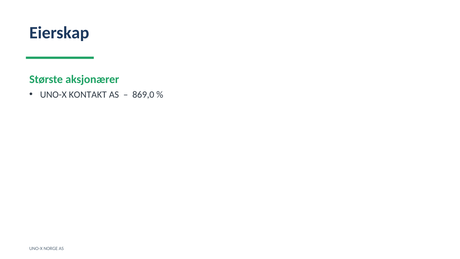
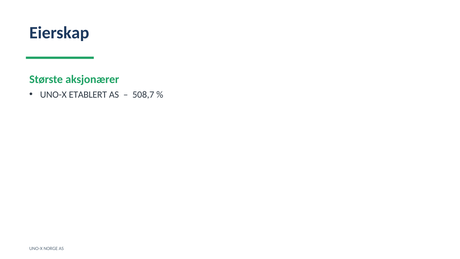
KONTAKT: KONTAKT -> ETABLERT
869,0: 869,0 -> 508,7
